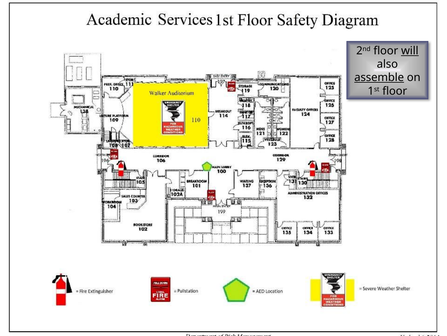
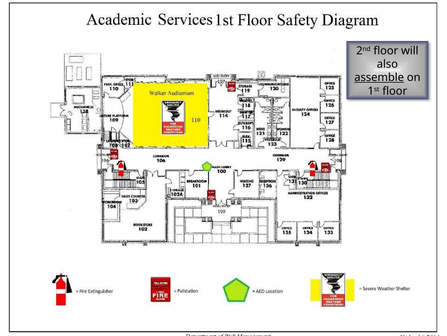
will underline: present -> none
